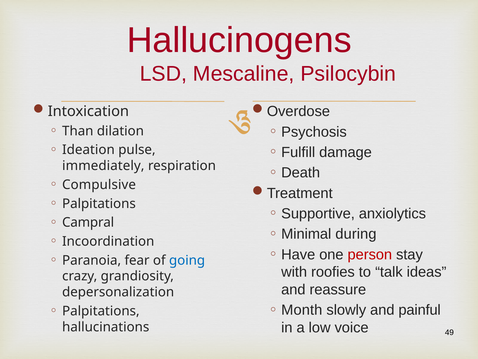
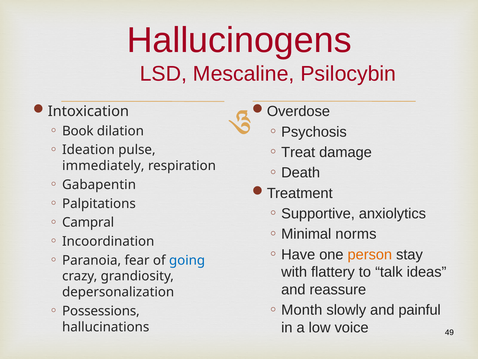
Than: Than -> Book
Fulfill: Fulfill -> Treat
Compulsive: Compulsive -> Gabapentin
during: during -> norms
person colour: red -> orange
roofies: roofies -> flattery
Palpitations at (101, 311): Palpitations -> Possessions
